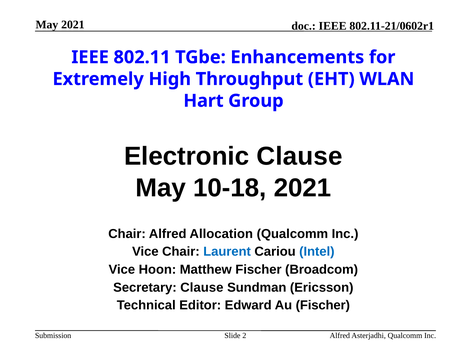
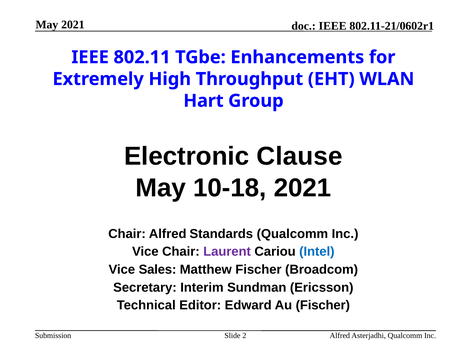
Allocation: Allocation -> Standards
Laurent colour: blue -> purple
Hoon: Hoon -> Sales
Secretary Clause: Clause -> Interim
